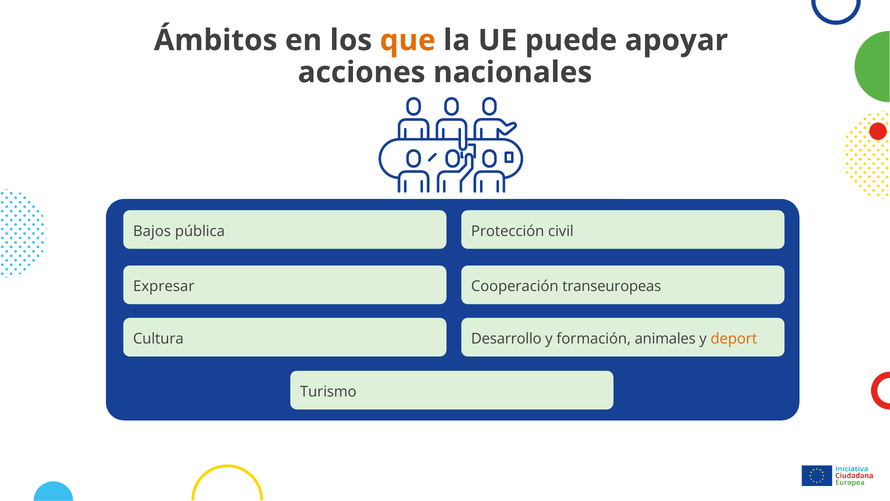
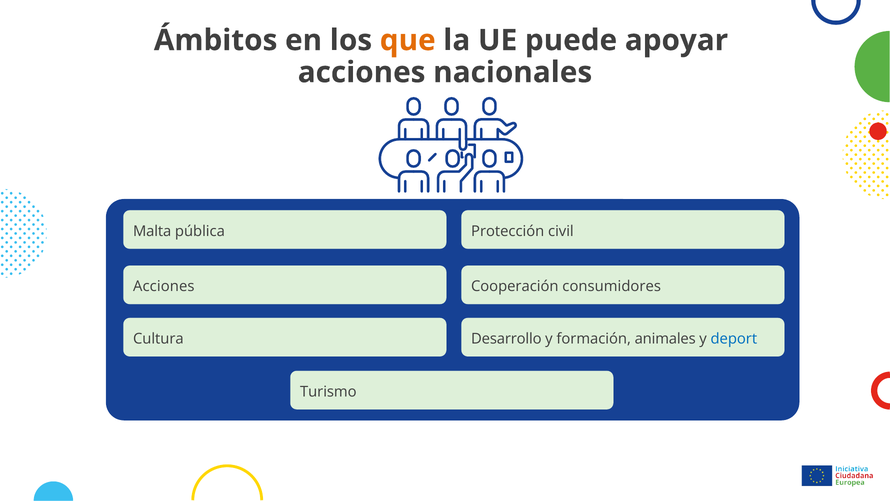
Bajos: Bajos -> Malta
Expresar at (164, 286): Expresar -> Acciones
transeuropeas: transeuropeas -> consumidores
deport colour: orange -> blue
